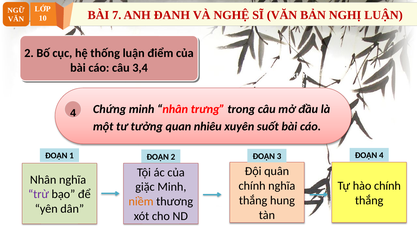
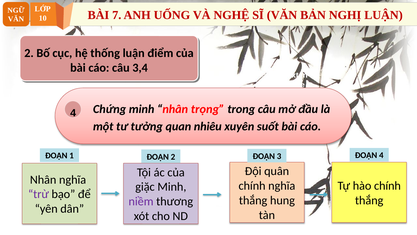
ĐANH: ĐANH -> UỐNG
trưng: trưng -> trọng
niềm colour: orange -> purple
